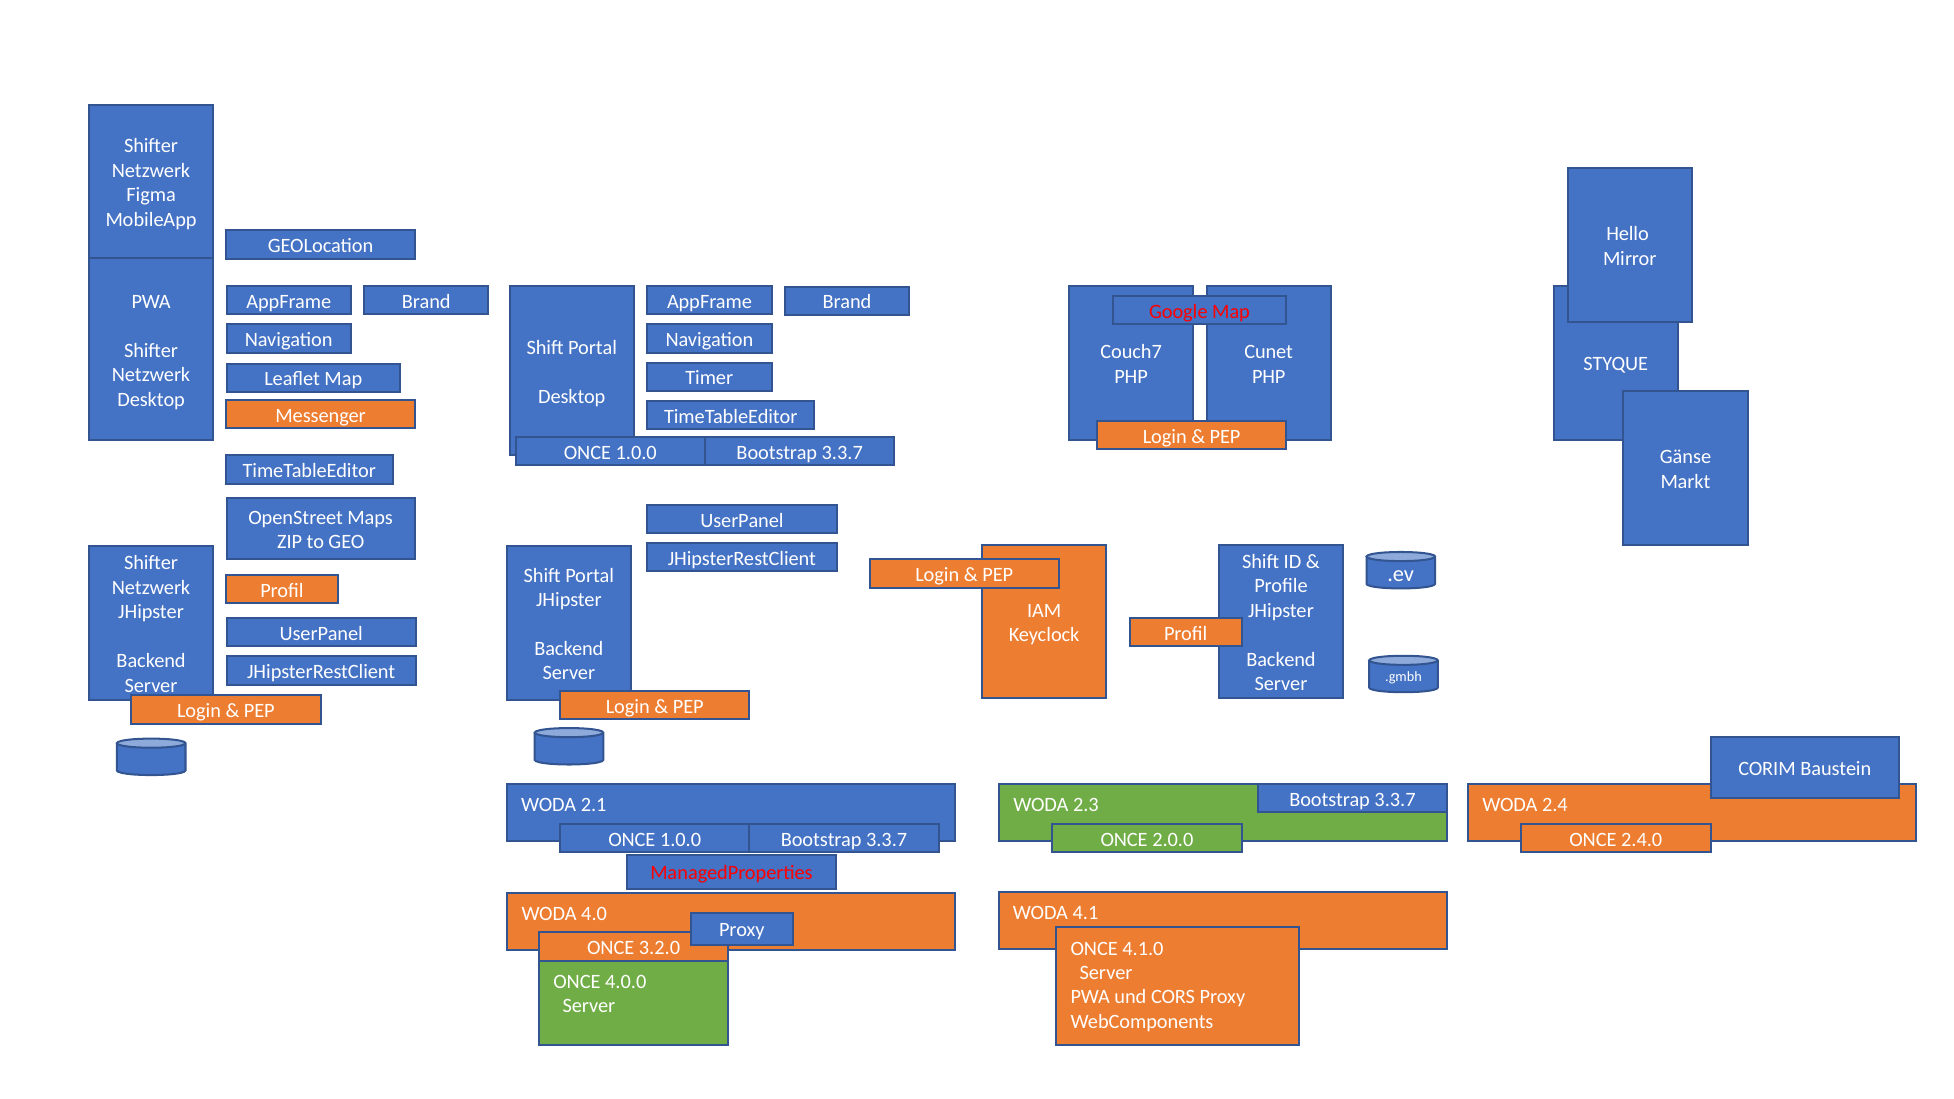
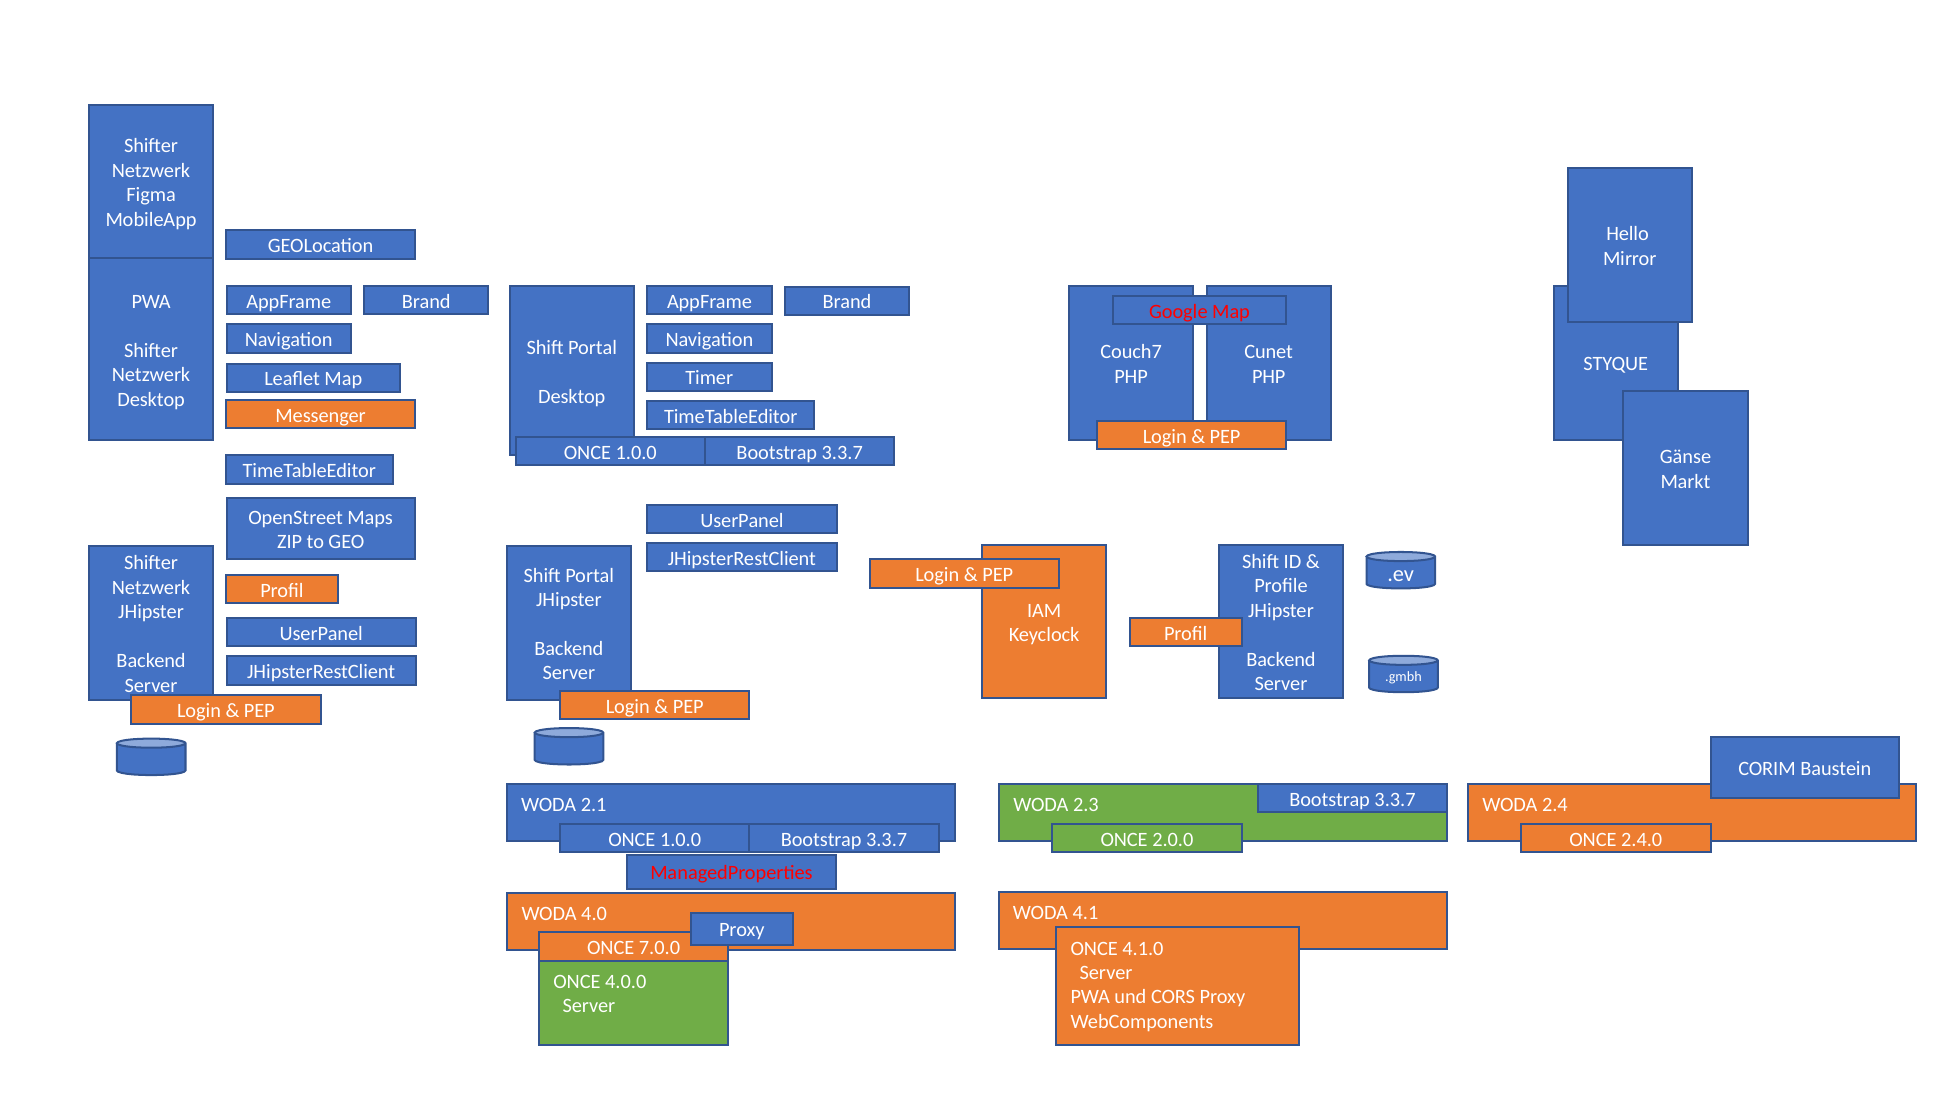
3.2.0: 3.2.0 -> 7.0.0
